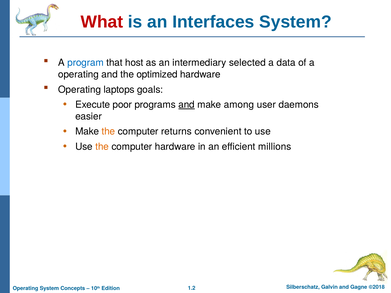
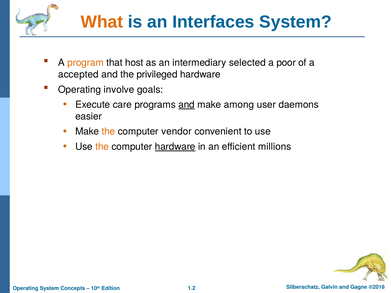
What colour: red -> orange
program colour: blue -> orange
data: data -> poor
operating at (78, 74): operating -> accepted
optimized: optimized -> privileged
laptops: laptops -> involve
poor: poor -> care
returns: returns -> vendor
hardware at (175, 147) underline: none -> present
